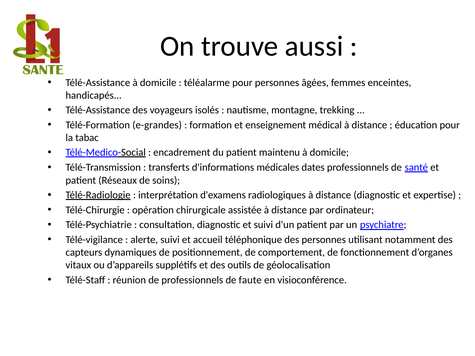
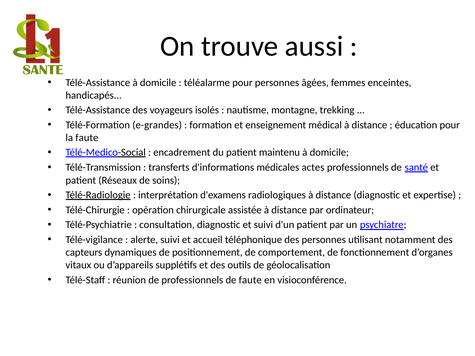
la tabac: tabac -> faute
dates: dates -> actes
